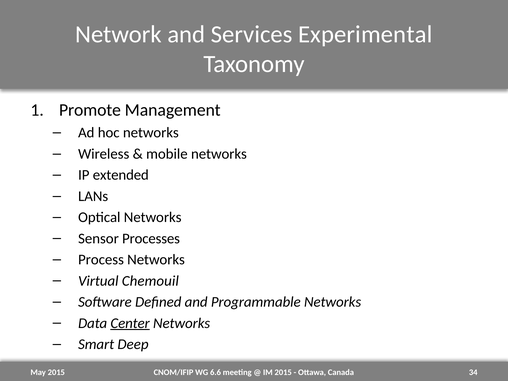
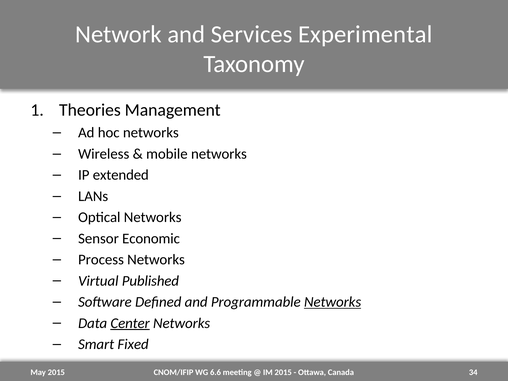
Promote: Promote -> Theories
Processes: Processes -> Economic
Chemouil: Chemouil -> Published
Networks at (333, 302) underline: none -> present
Deep: Deep -> Fixed
